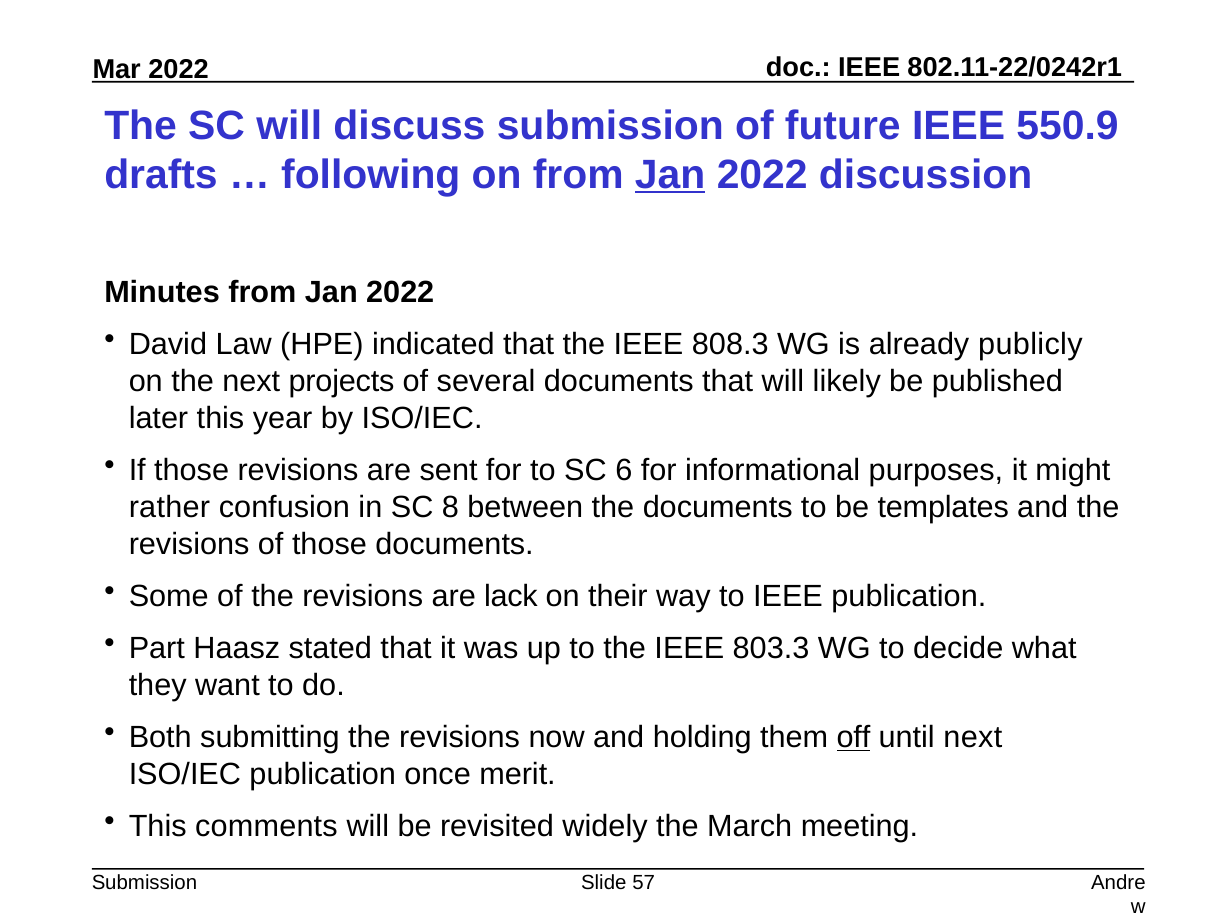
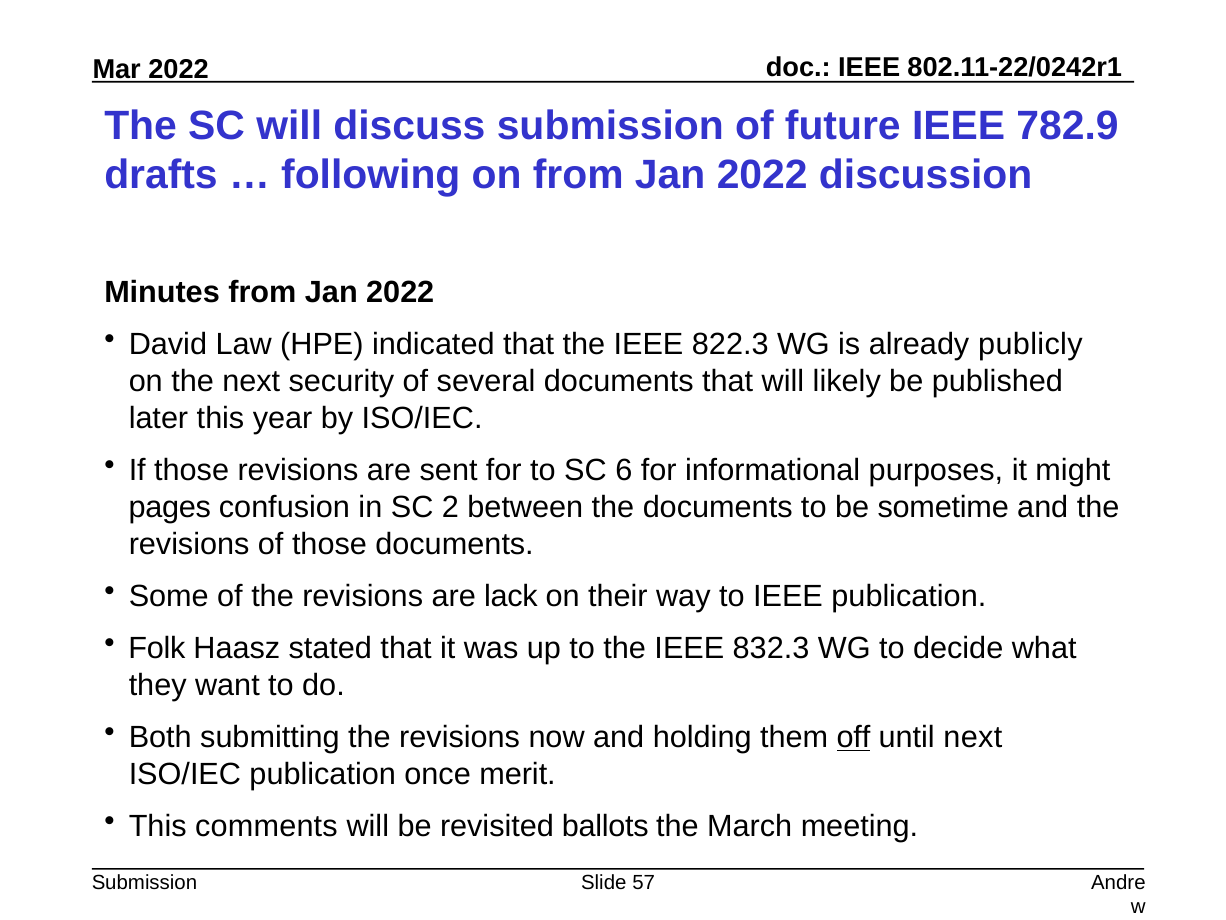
550.9: 550.9 -> 782.9
Jan at (670, 175) underline: present -> none
808.3: 808.3 -> 822.3
projects: projects -> security
rather: rather -> pages
8: 8 -> 2
templates: templates -> sometime
Part: Part -> Folk
803.3: 803.3 -> 832.3
widely: widely -> ballots
